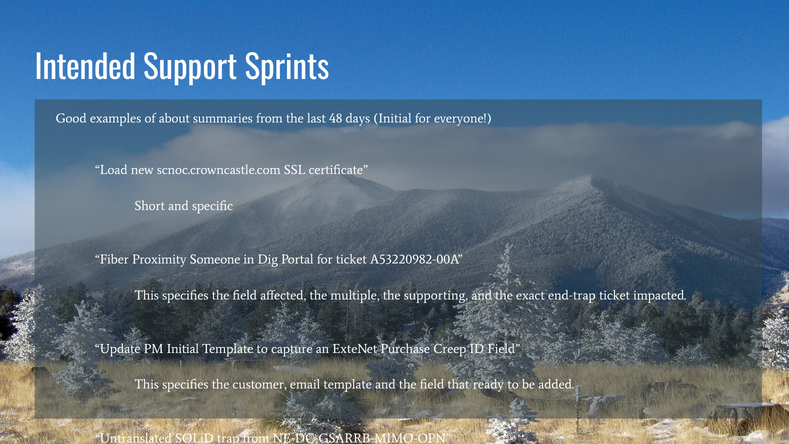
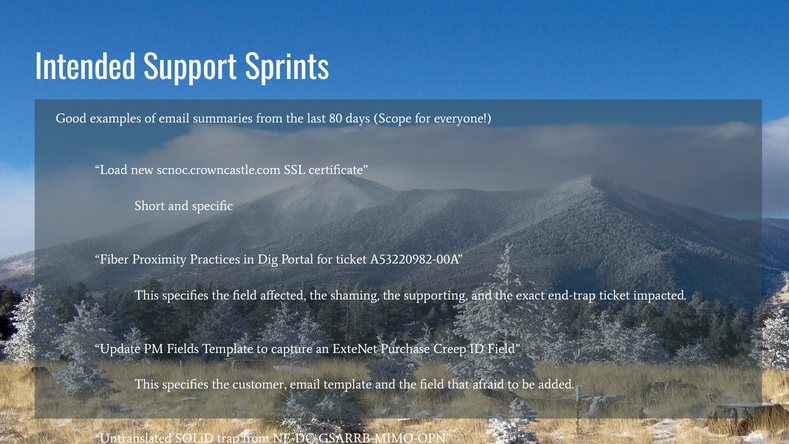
of about: about -> email
48: 48 -> 80
days Initial: Initial -> Scope
Someone: Someone -> Practices
multiple: multiple -> shaming
PM Initial: Initial -> Fields
ready: ready -> afraid
